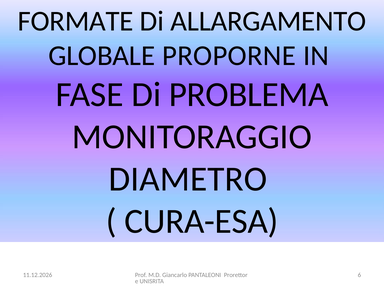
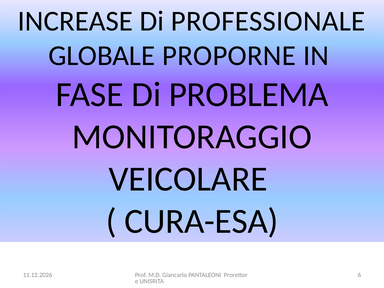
FORMATE: FORMATE -> INCREASE
ALLARGAMENTO: ALLARGAMENTO -> PROFESSIONALE
DIAMETRO: DIAMETRO -> VEICOLARE
